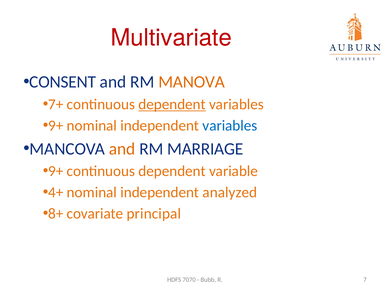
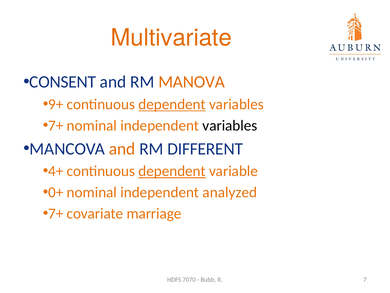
Multivariate colour: red -> orange
7+: 7+ -> 9+
9+ at (56, 125): 9+ -> 7+
variables at (230, 125) colour: blue -> black
MARRIAGE: MARRIAGE -> DIFFERENT
9+ at (56, 171): 9+ -> 4+
dependent at (172, 171) underline: none -> present
4+: 4+ -> 0+
8+ at (56, 213): 8+ -> 7+
principal: principal -> marriage
